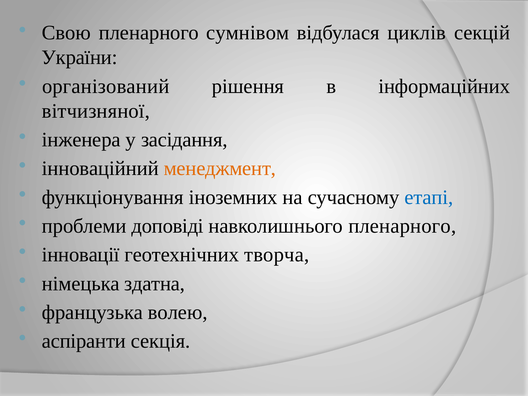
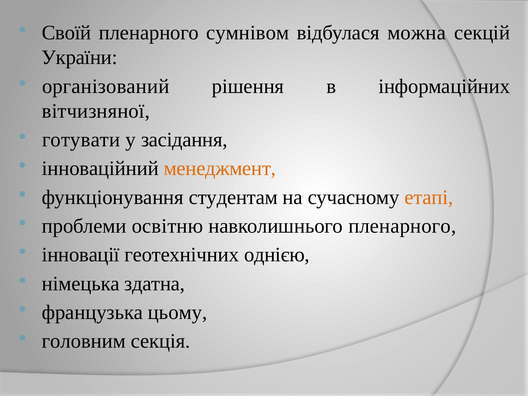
Свою: Свою -> Своїй
циклів: циклів -> можна
інженера: інженера -> готувати
іноземних: іноземних -> студентам
етапі colour: blue -> orange
доповіді: доповіді -> освітню
творча: творча -> однією
волею: волею -> цьому
аспіранти: аспіранти -> головним
